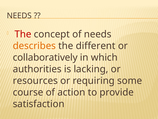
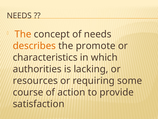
The at (23, 34) colour: red -> orange
different: different -> promote
collaboratively: collaboratively -> characteristics
